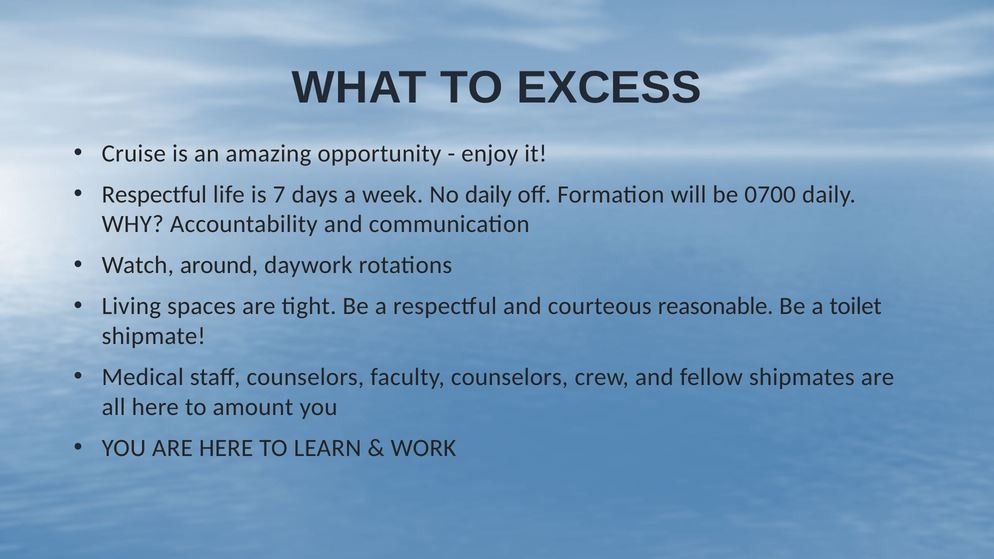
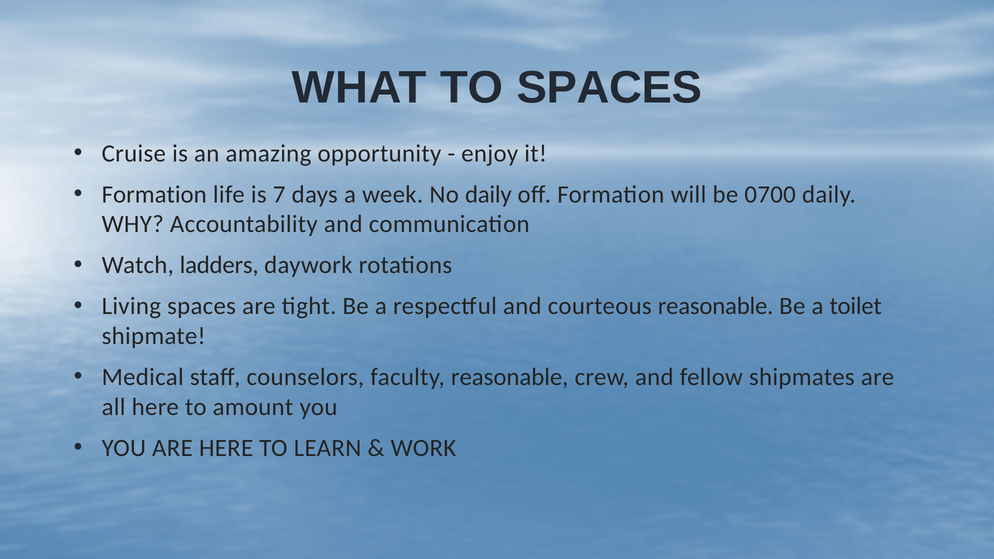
TO EXCESS: EXCESS -> SPACES
Respectful at (154, 194): Respectful -> Formation
around: around -> ladders
faculty counselors: counselors -> reasonable
